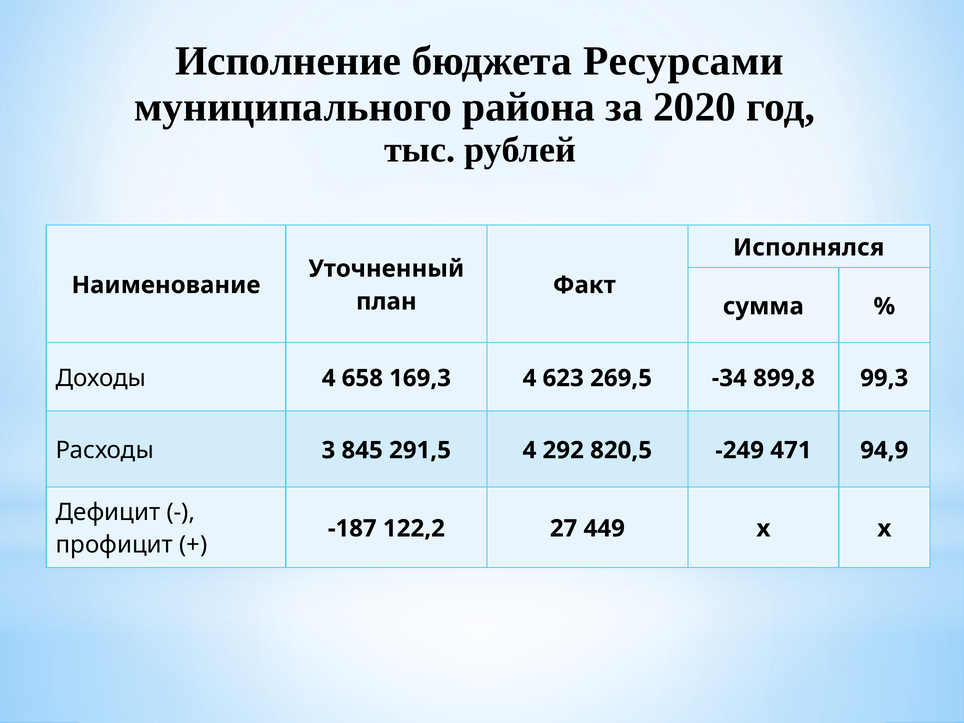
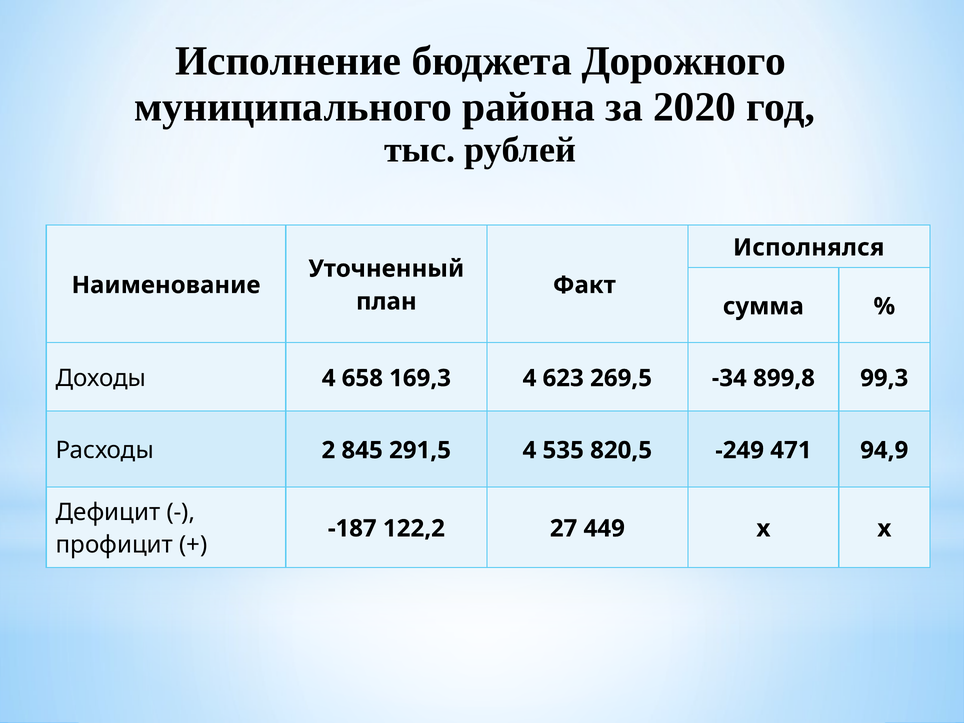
Ресурсами: Ресурсами -> Дорожного
3: 3 -> 2
292: 292 -> 535
